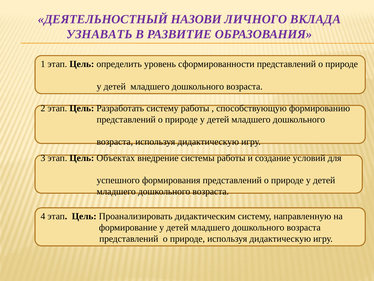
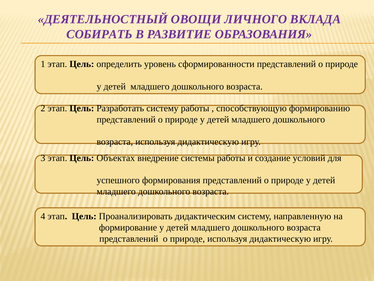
НАЗОВИ: НАЗОВИ -> ОВОЩИ
УЗНАВАТЬ: УЗНАВАТЬ -> СОБИРАТЬ
